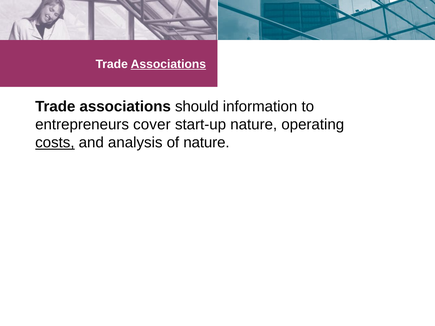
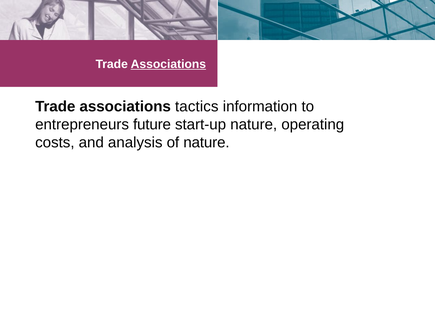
should: should -> tactics
cover: cover -> future
costs underline: present -> none
